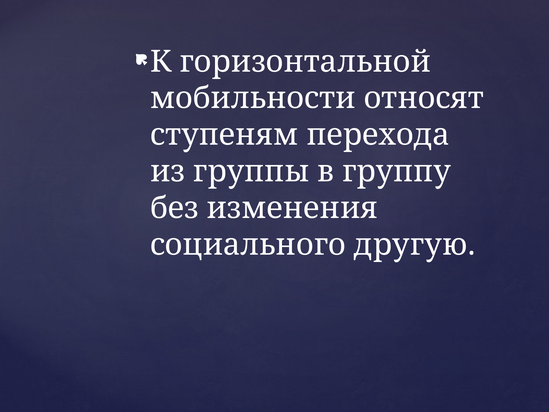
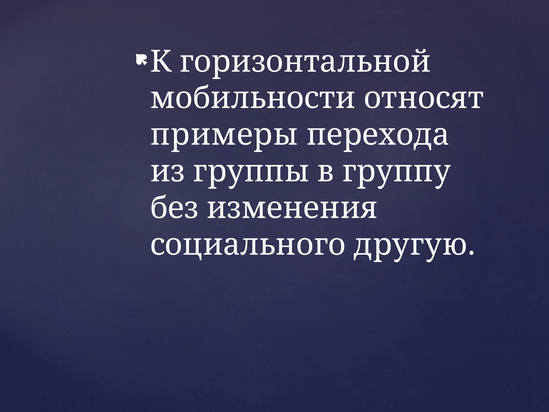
ступеням: ступеням -> примеры
